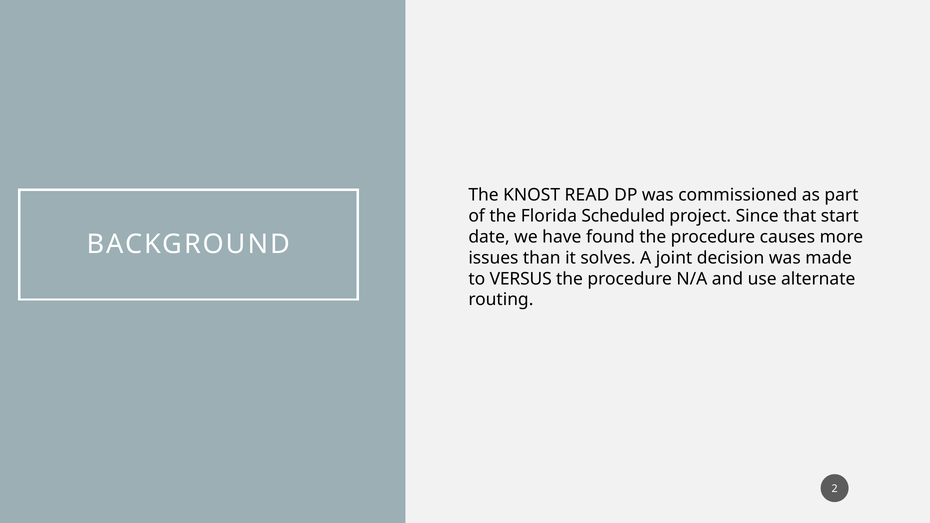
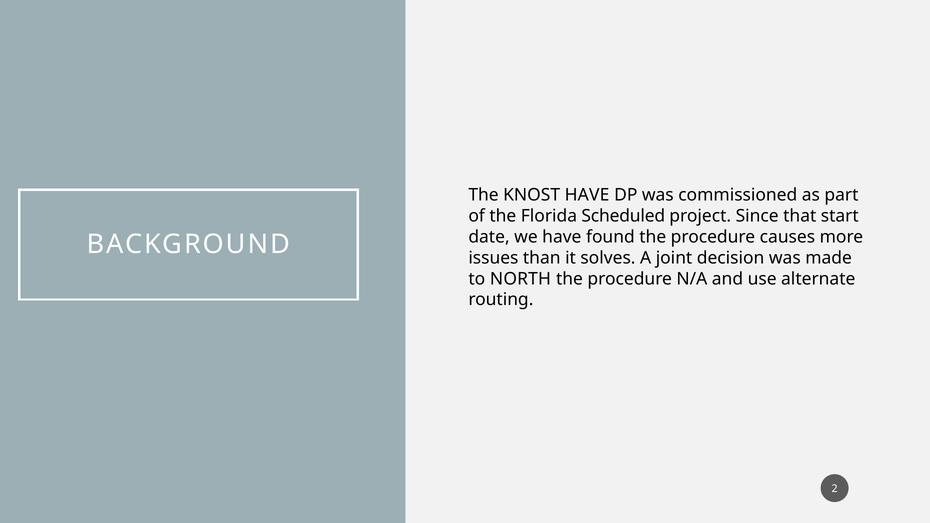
KNOST READ: READ -> HAVE
VERSUS: VERSUS -> NORTH
